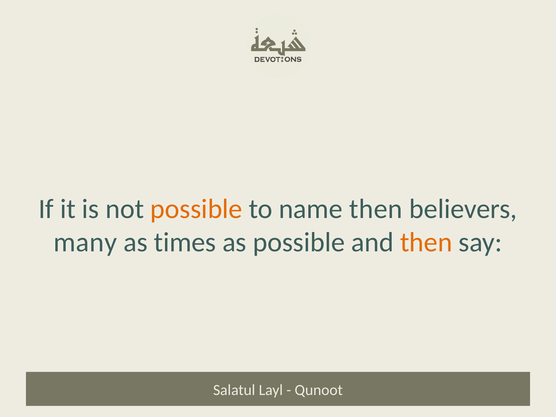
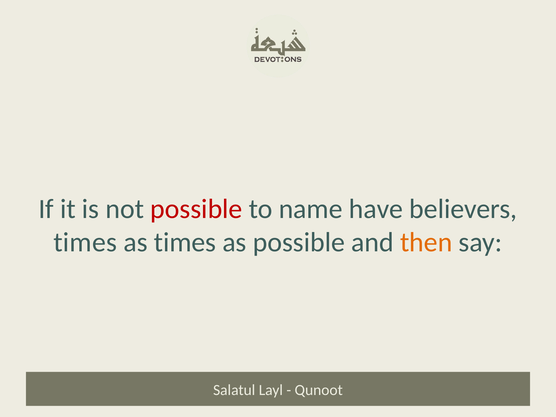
possible at (196, 209) colour: orange -> red
name then: then -> have
many at (85, 242): many -> times
